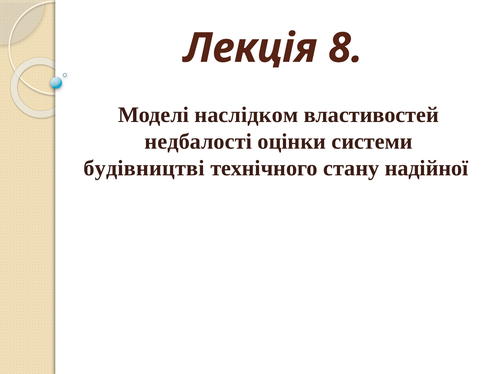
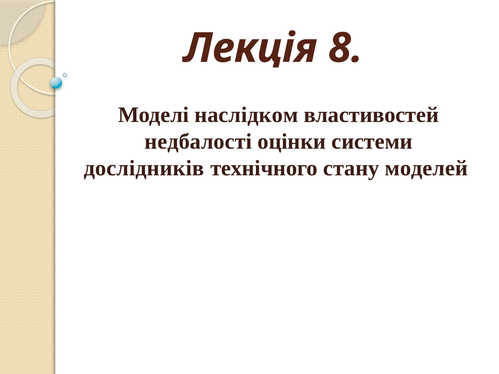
будівництві: будівництві -> дослідників
надійної: надійної -> моделей
